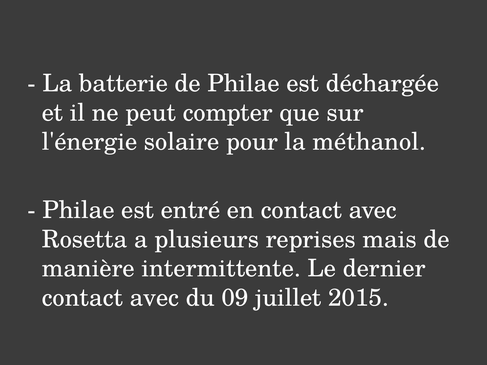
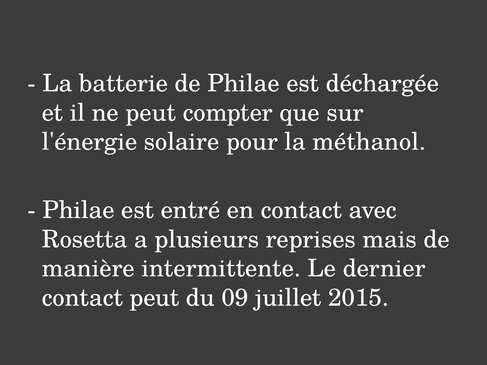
avec at (154, 298): avec -> peut
